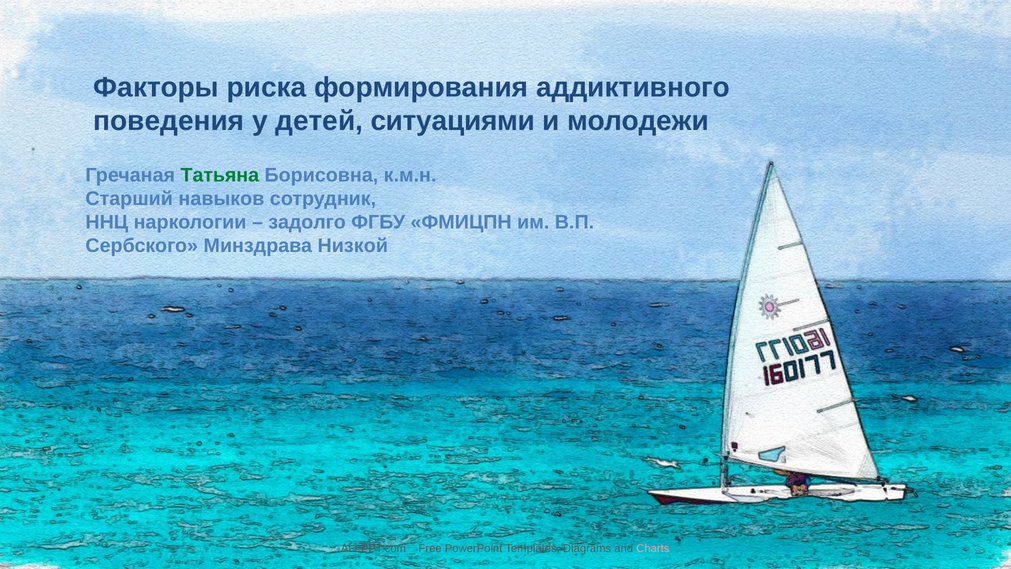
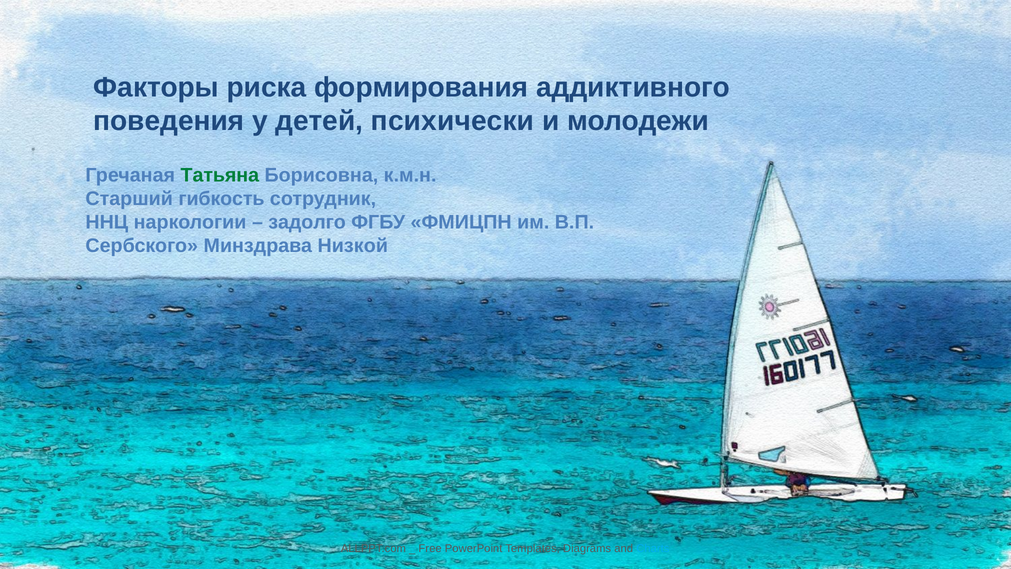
ситуациями: ситуациями -> психически
навыков: навыков -> гибкость
Charts colour: pink -> light blue
